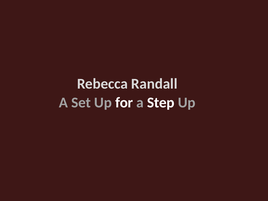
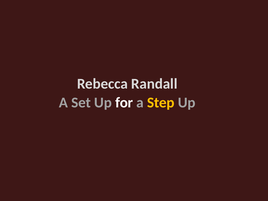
Step colour: white -> yellow
